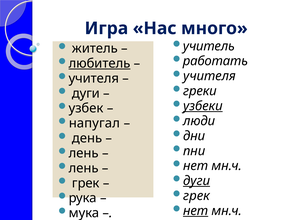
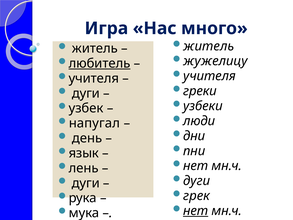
учитель at (209, 46): учитель -> житель
работать: работать -> жужелицу
узбеки underline: present -> none
лень at (84, 153): лень -> язык
дуги at (197, 181) underline: present -> none
грек at (86, 183): грек -> дуги
